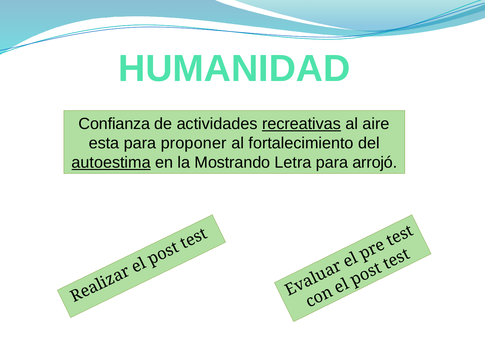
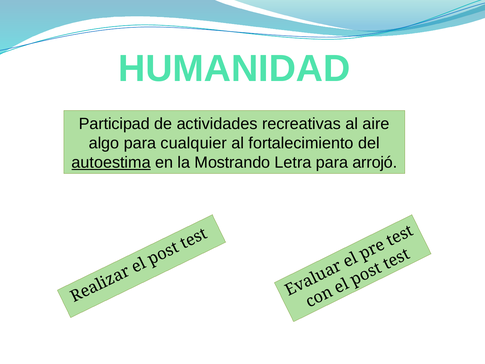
Confianza: Confianza -> Participad
recreativas underline: present -> none
esta: esta -> algo
proponer: proponer -> cualquier
